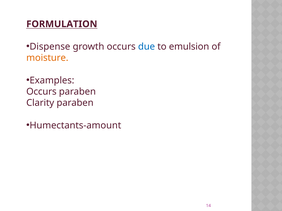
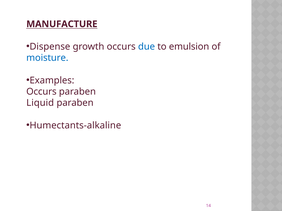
FORMULATION: FORMULATION -> MANUFACTURE
moisture colour: orange -> blue
Clarity: Clarity -> Liquid
Humectants-amount: Humectants-amount -> Humectants-alkaline
